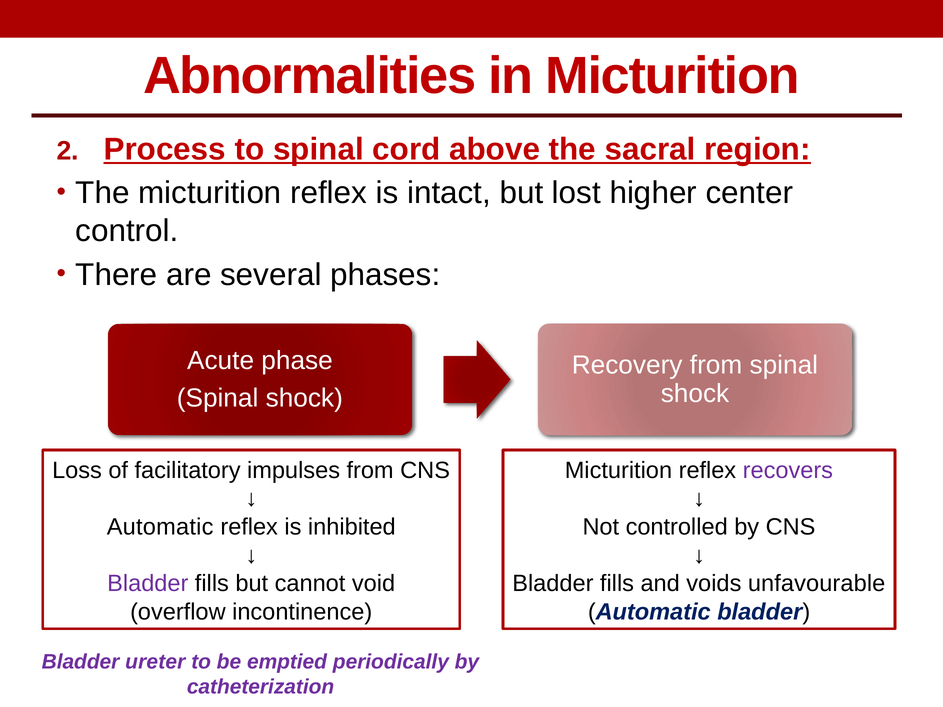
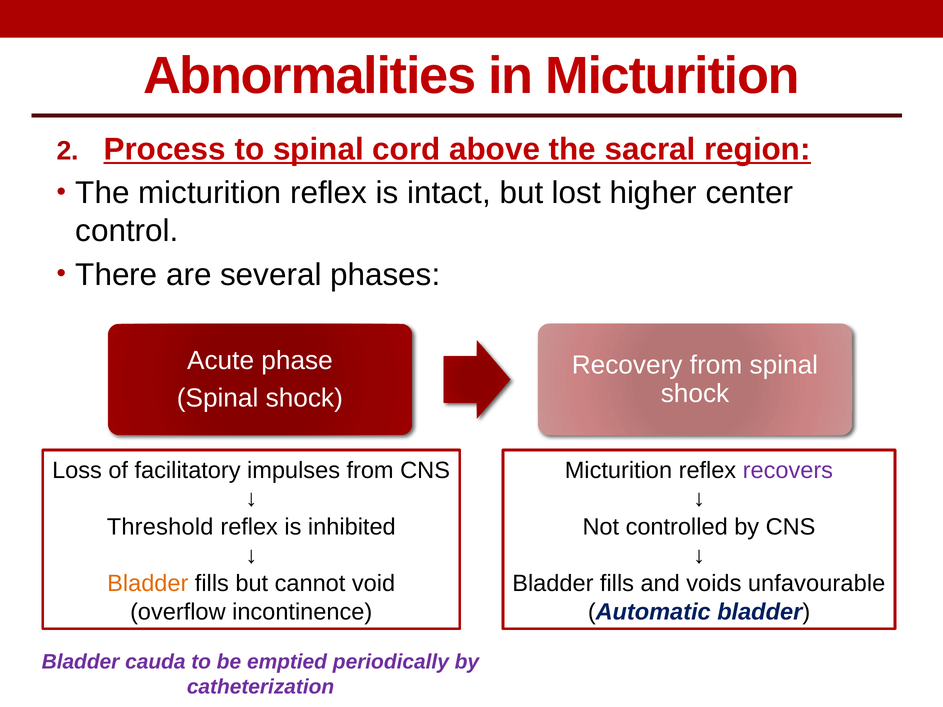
Automatic at (160, 527): Automatic -> Threshold
Bladder at (148, 584) colour: purple -> orange
ureter: ureter -> cauda
